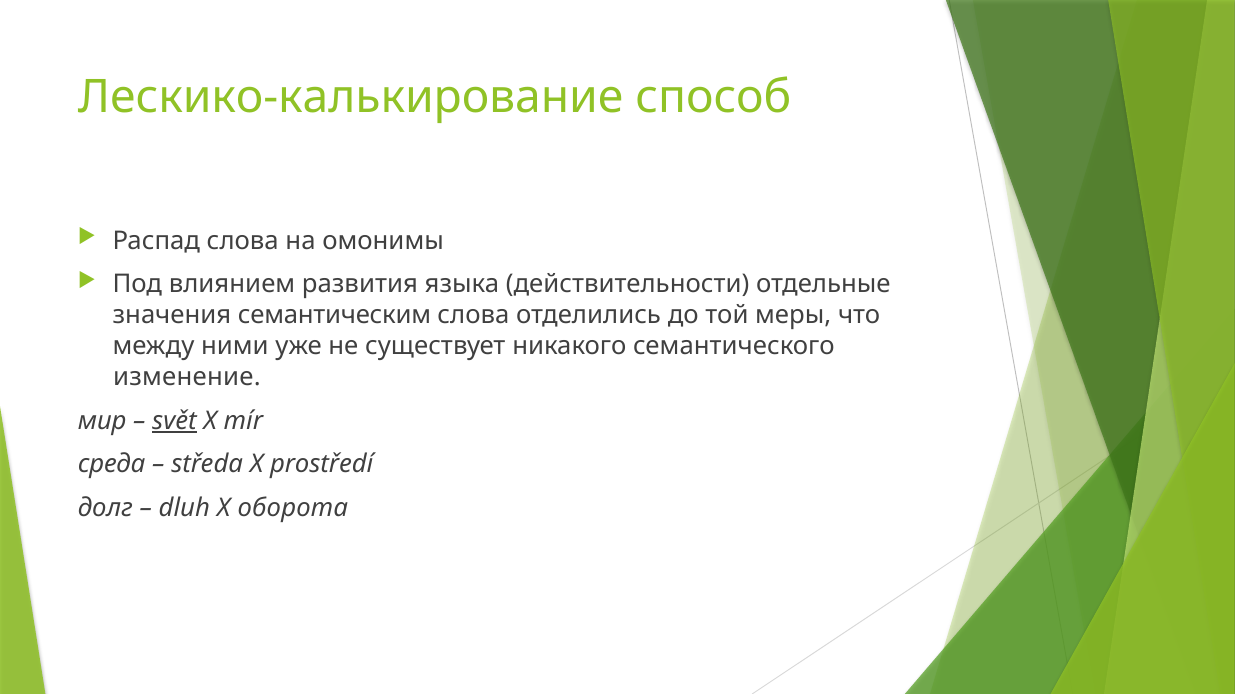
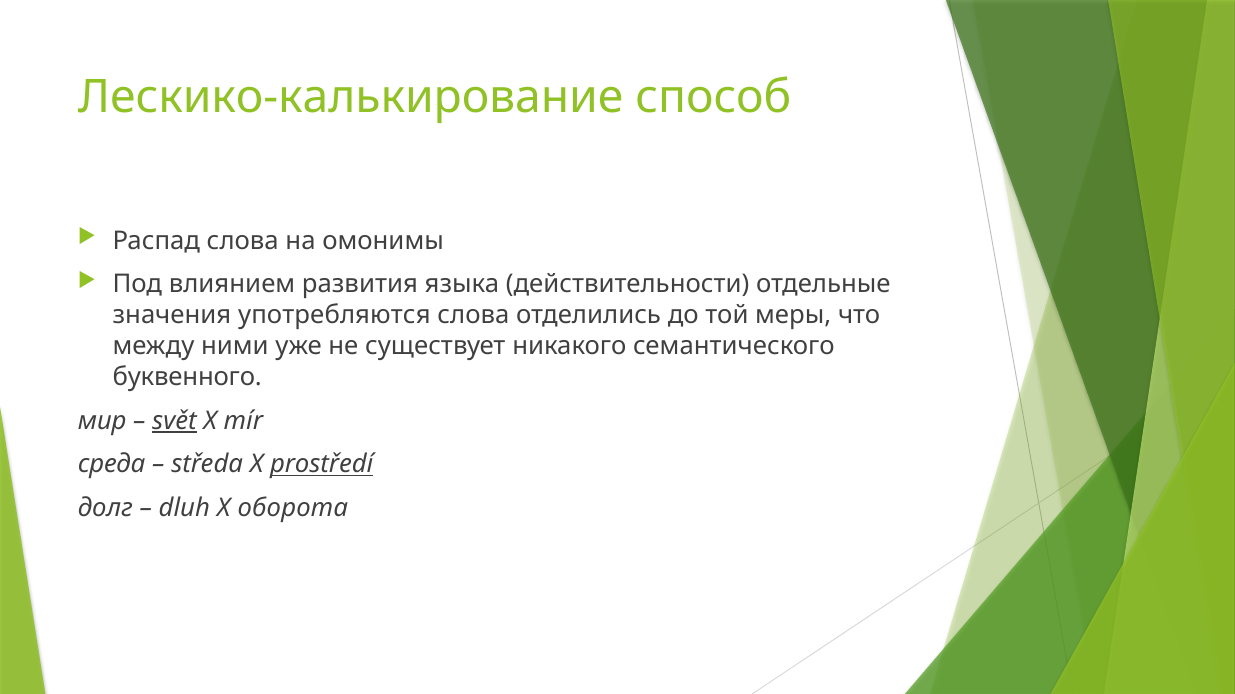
семантическим: семантическим -> употребляются
изменение: изменение -> буквенного
prostředí underline: none -> present
